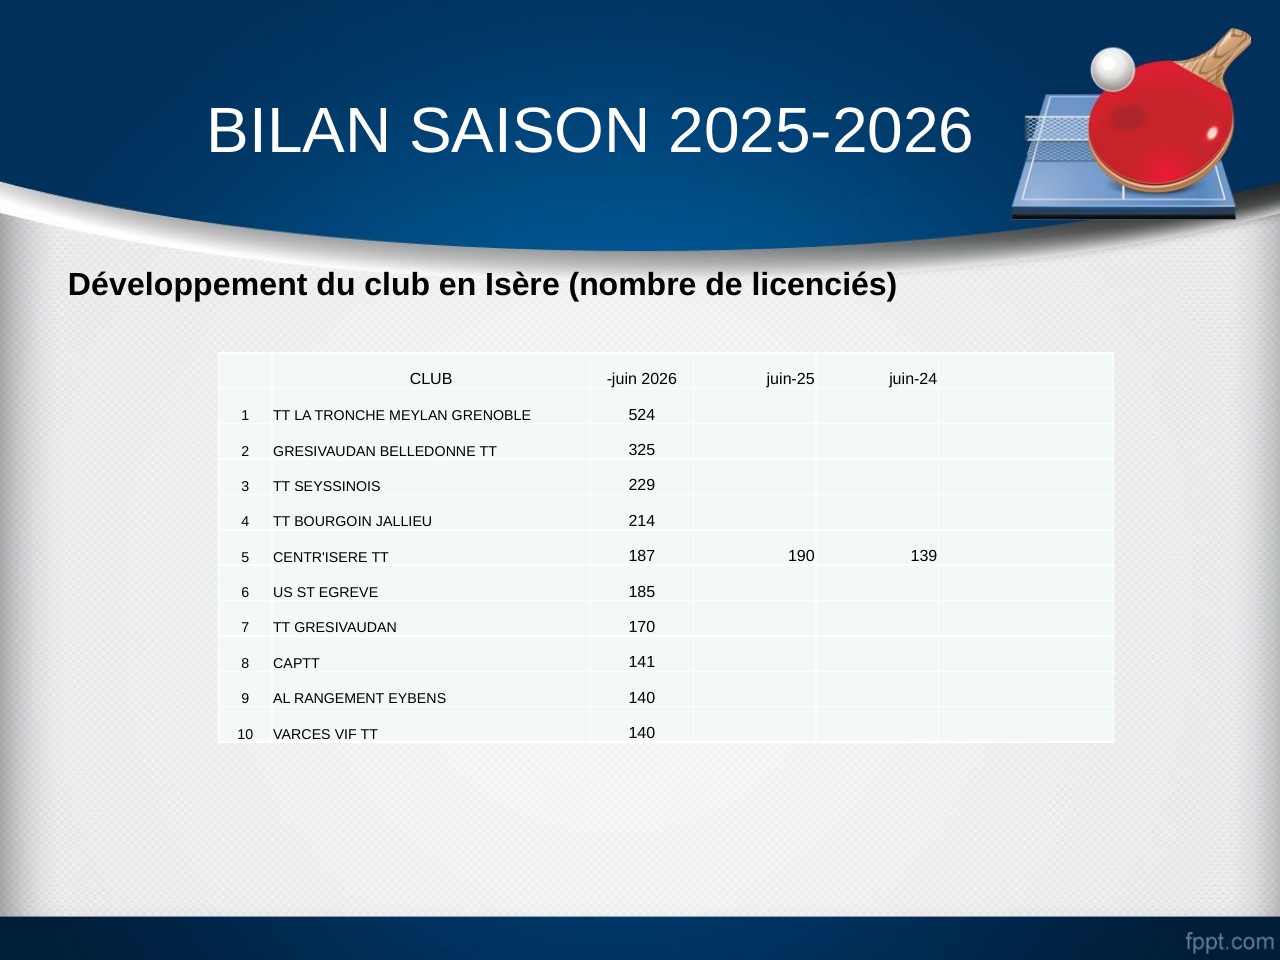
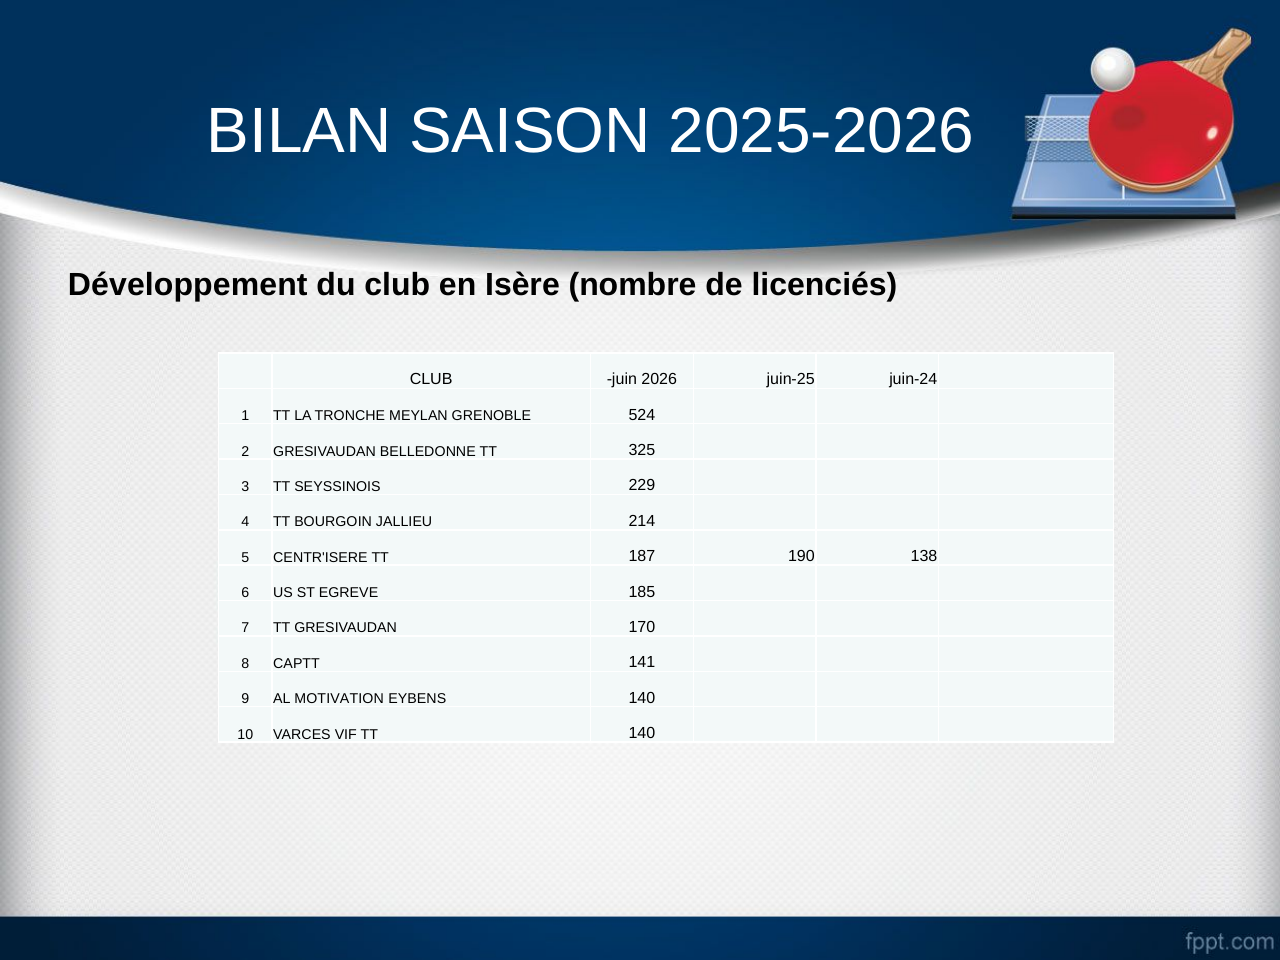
139: 139 -> 138
RANGEMENT: RANGEMENT -> MOTIVATION
